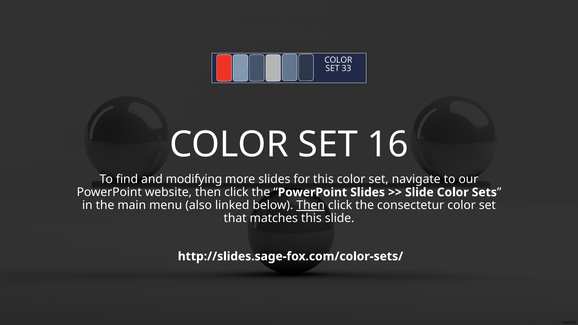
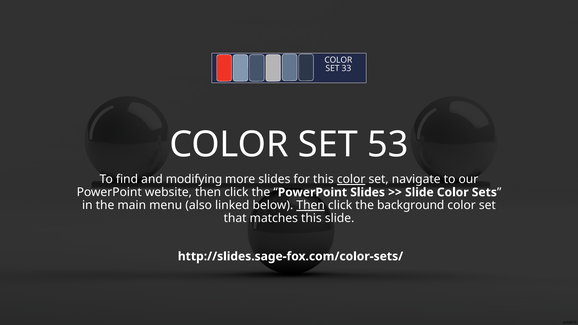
16: 16 -> 53
color at (351, 179) underline: none -> present
consectetur: consectetur -> background
